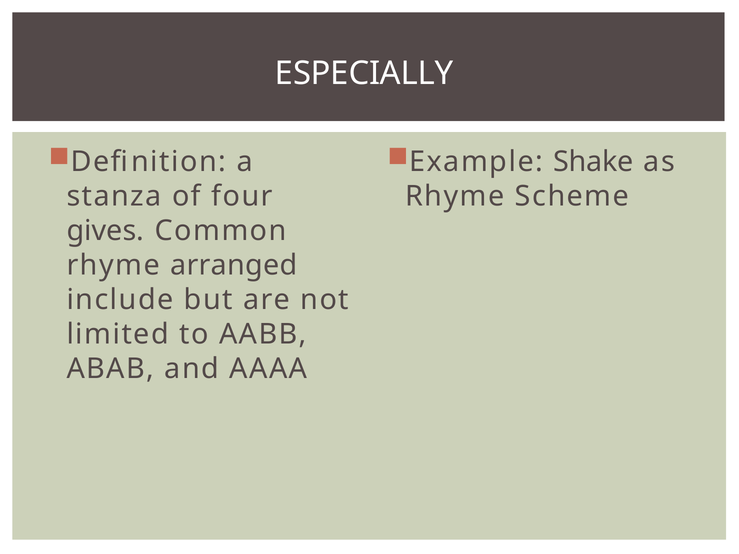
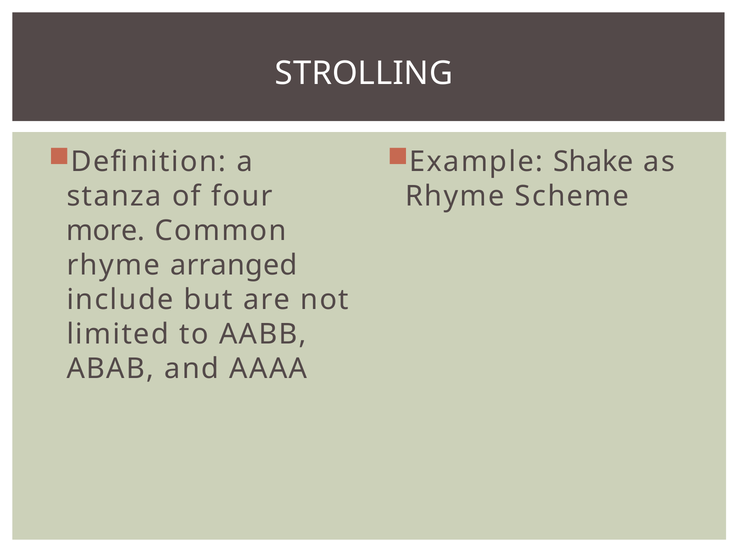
ESPECIALLY: ESPECIALLY -> STROLLING
gives: gives -> more
